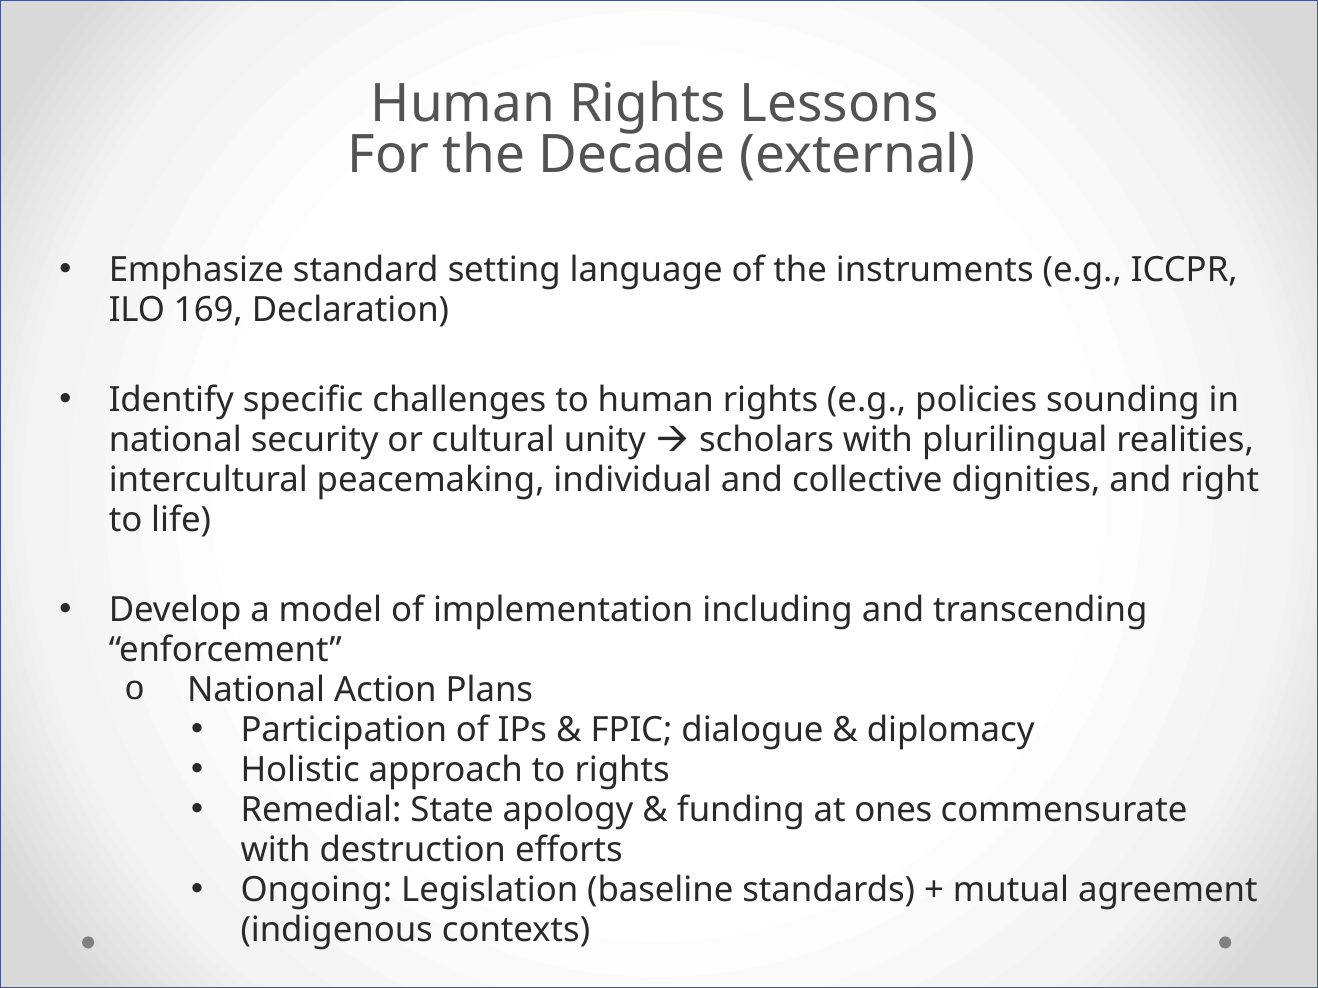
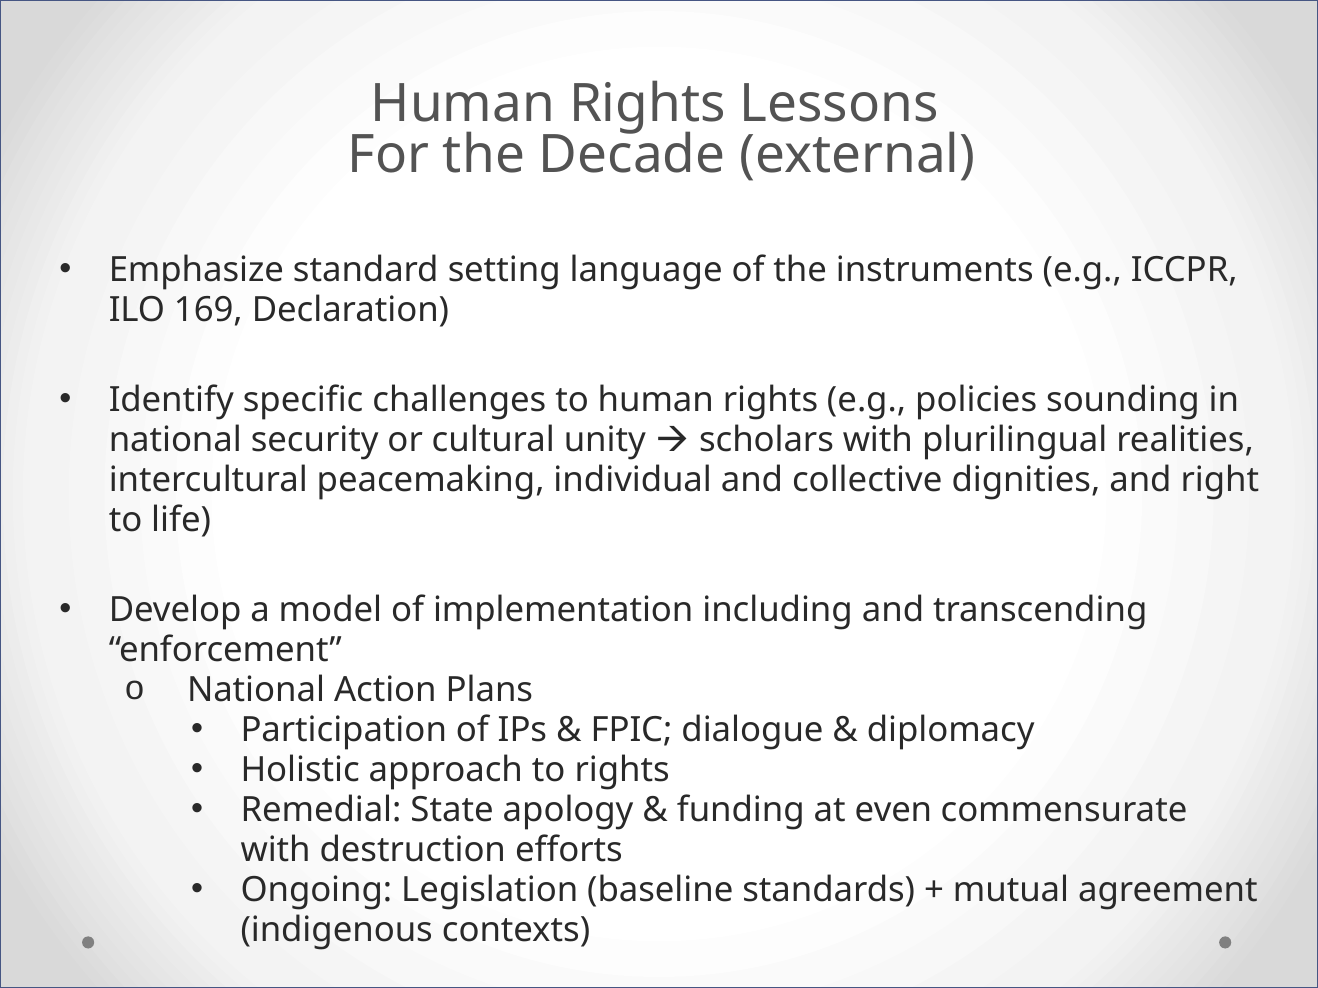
ones: ones -> even
